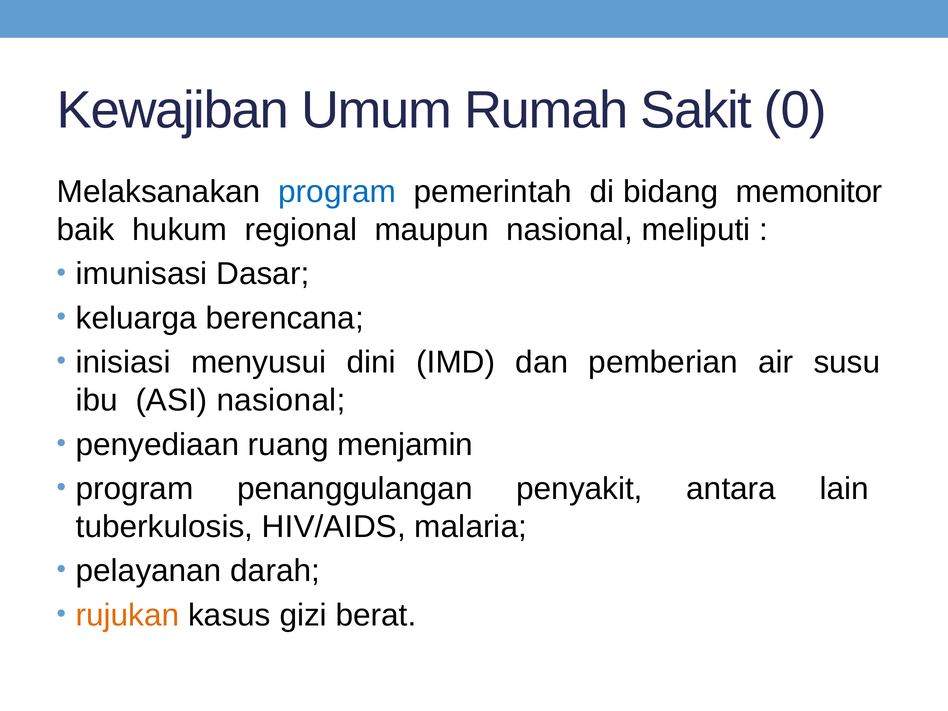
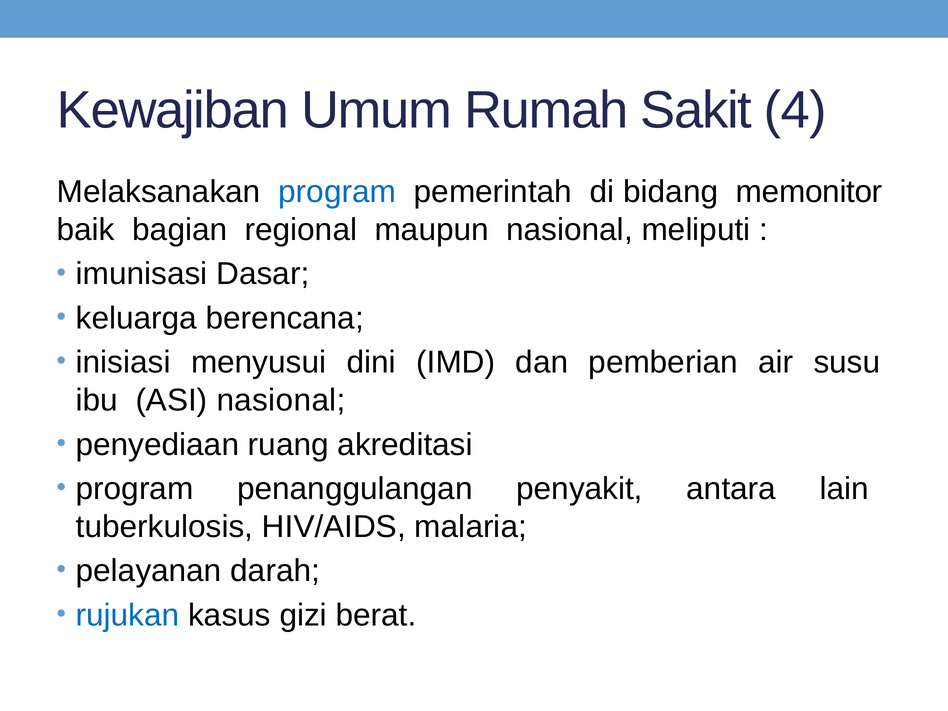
0: 0 -> 4
hukum: hukum -> bagian
menjamin: menjamin -> akreditasi
rujukan colour: orange -> blue
